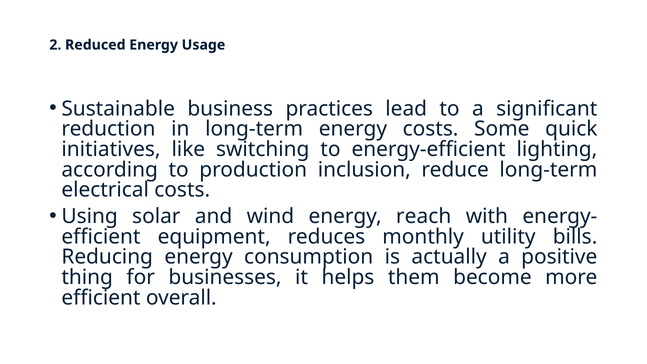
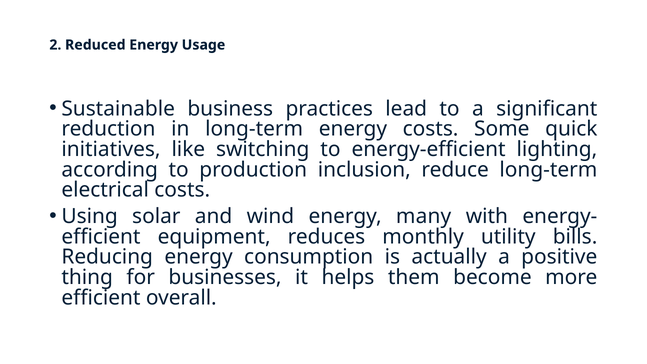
reach: reach -> many
